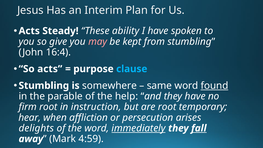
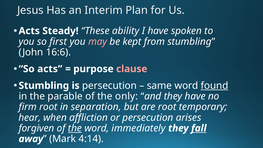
give: give -> first
16:4: 16:4 -> 16:6
clause colour: light blue -> pink
is somewhere: somewhere -> persecution
help: help -> only
instruction: instruction -> separation
delights: delights -> forgiven
the at (75, 128) underline: none -> present
immediately underline: present -> none
4:59: 4:59 -> 4:14
